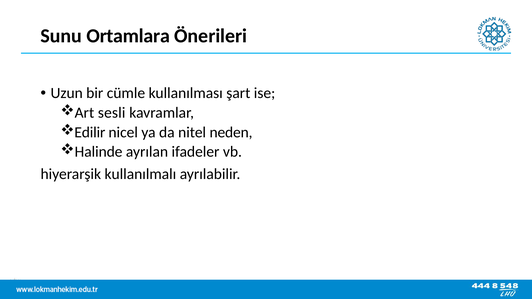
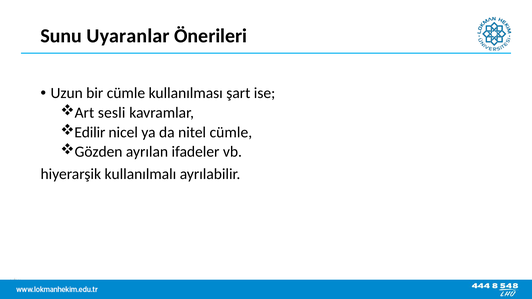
Ortamlara: Ortamlara -> Uyaranlar
nitel neden: neden -> cümle
Halinde: Halinde -> Gözden
